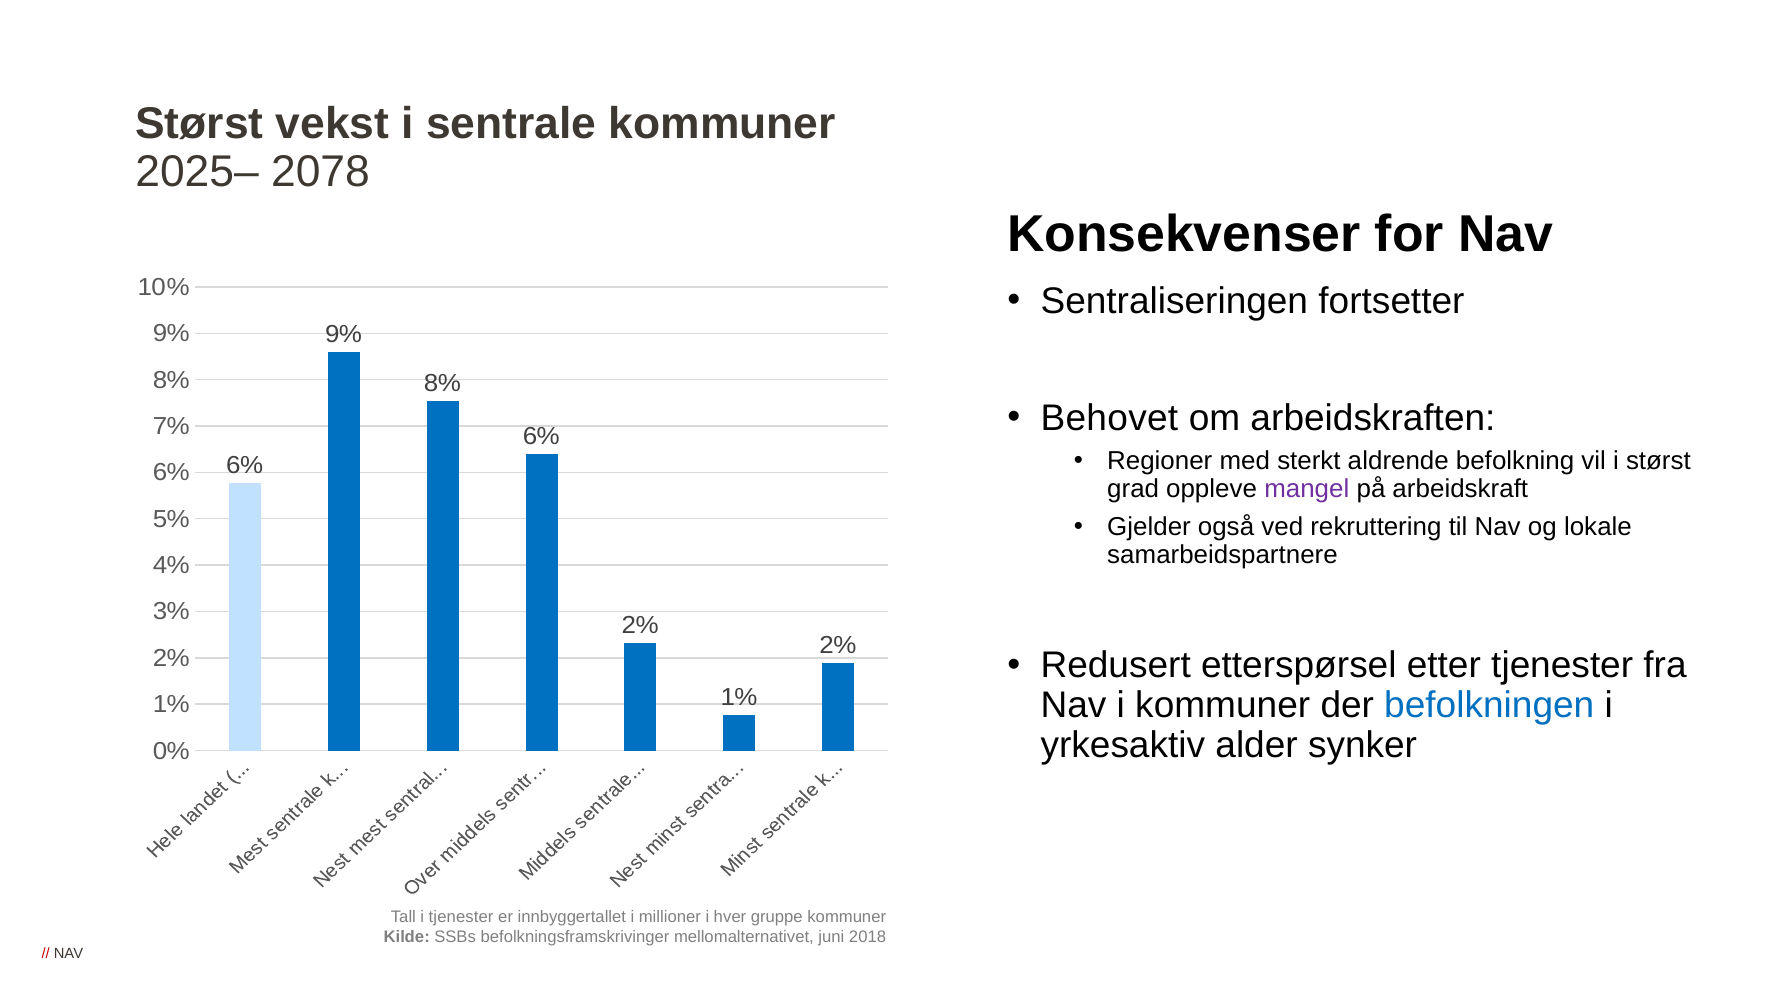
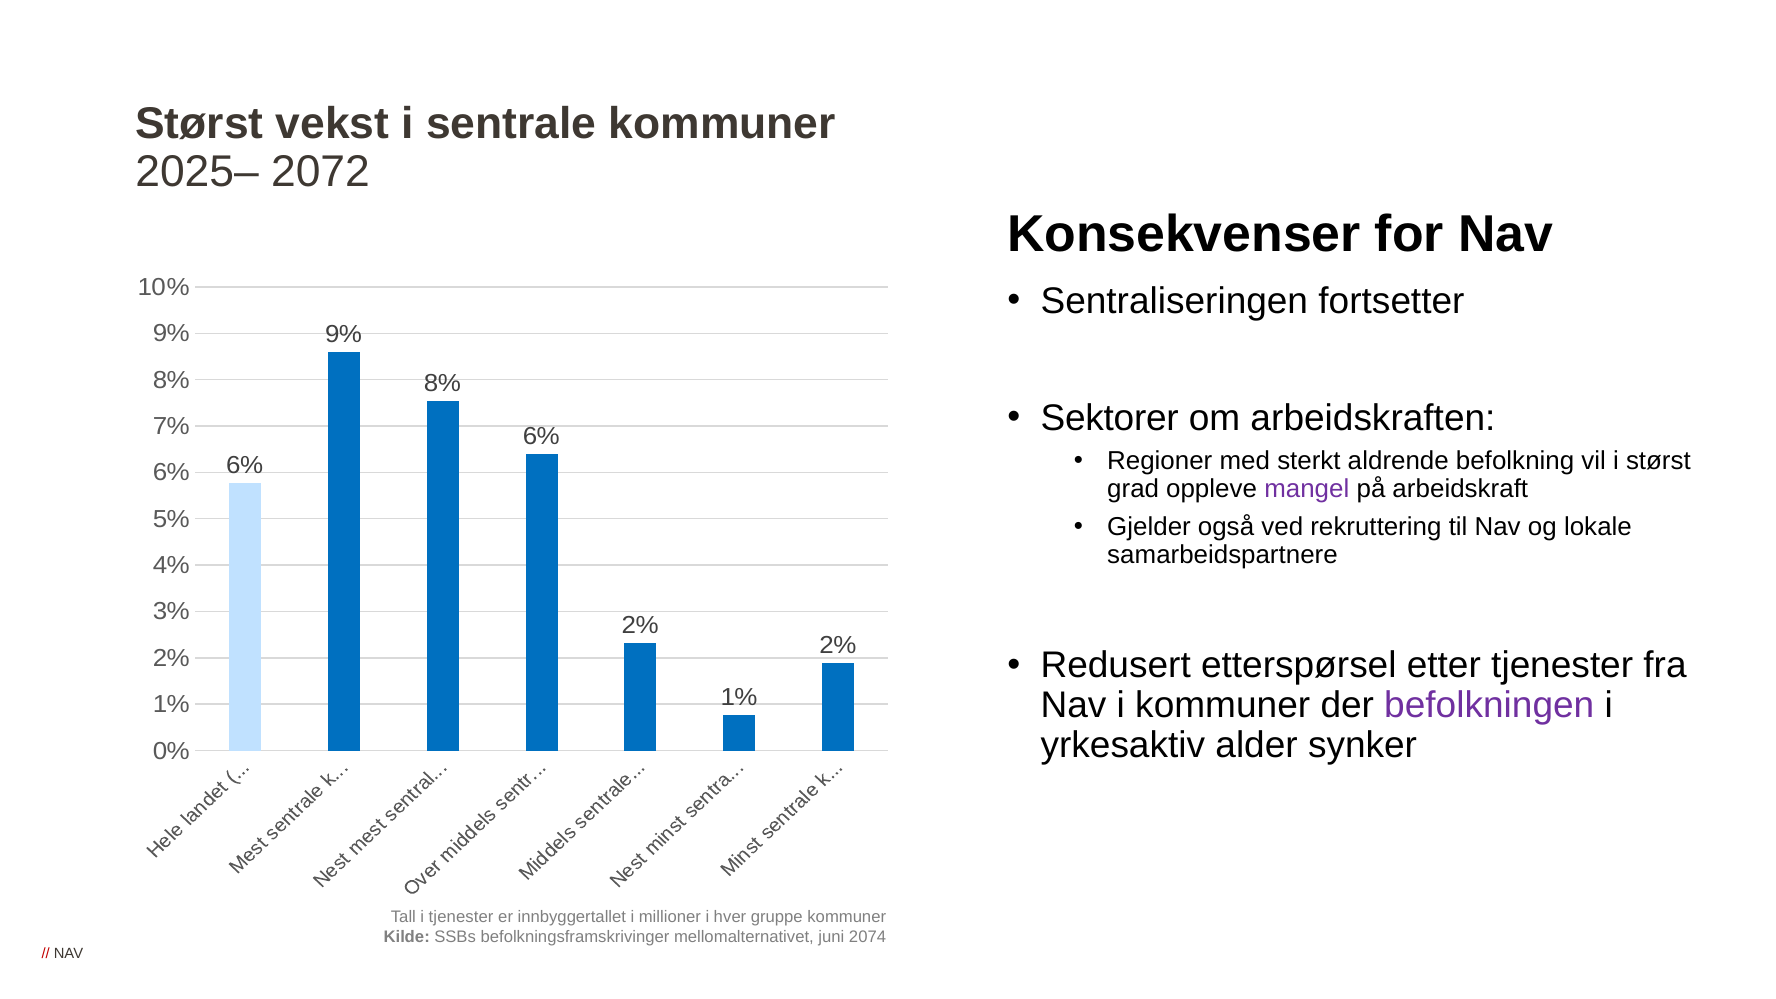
2078: 2078 -> 2072
Behovet: Behovet -> Sektorer
befolkningen colour: blue -> purple
2018: 2018 -> 2074
